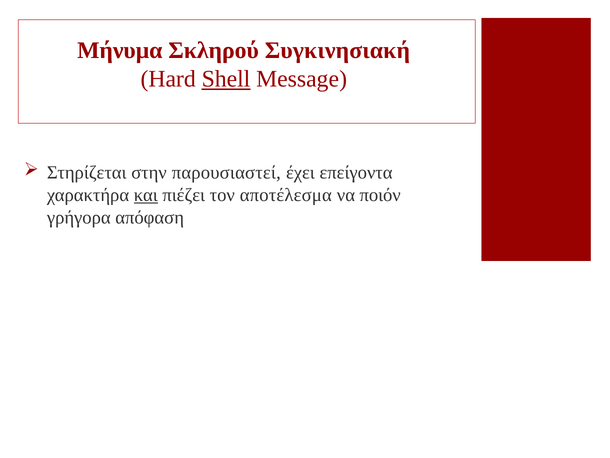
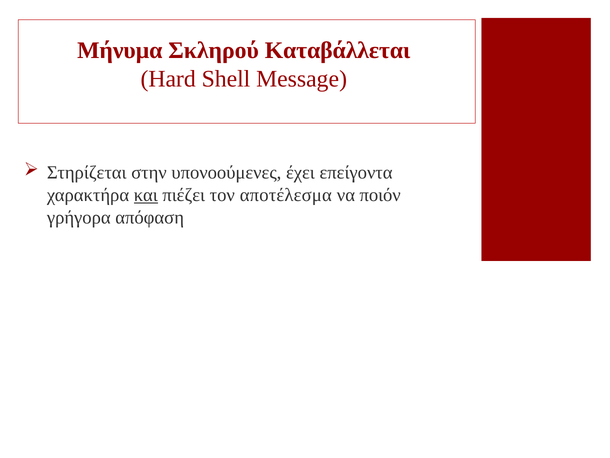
Συγκινησιακή: Συγκινησιακή -> Καταβάλλεται
Shell underline: present -> none
παρουσιαστεί: παρουσιαστεί -> υπονοούμενες
